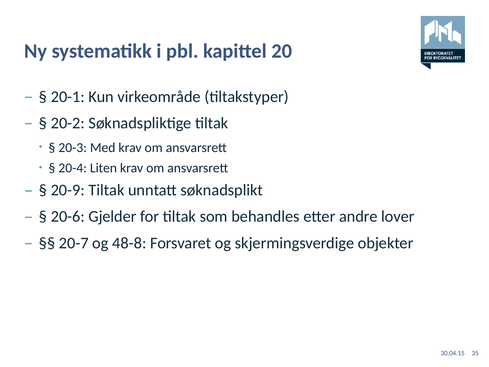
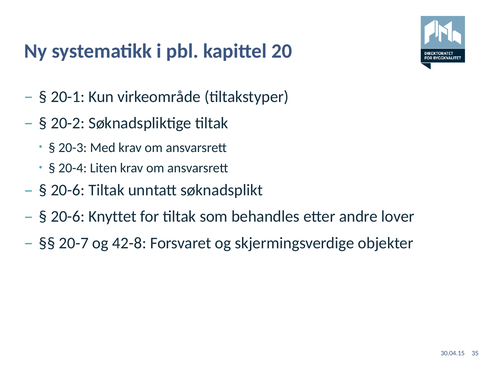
20-9 at (68, 190): 20-9 -> 20-6
Gjelder: Gjelder -> Knyttet
48-8: 48-8 -> 42-8
